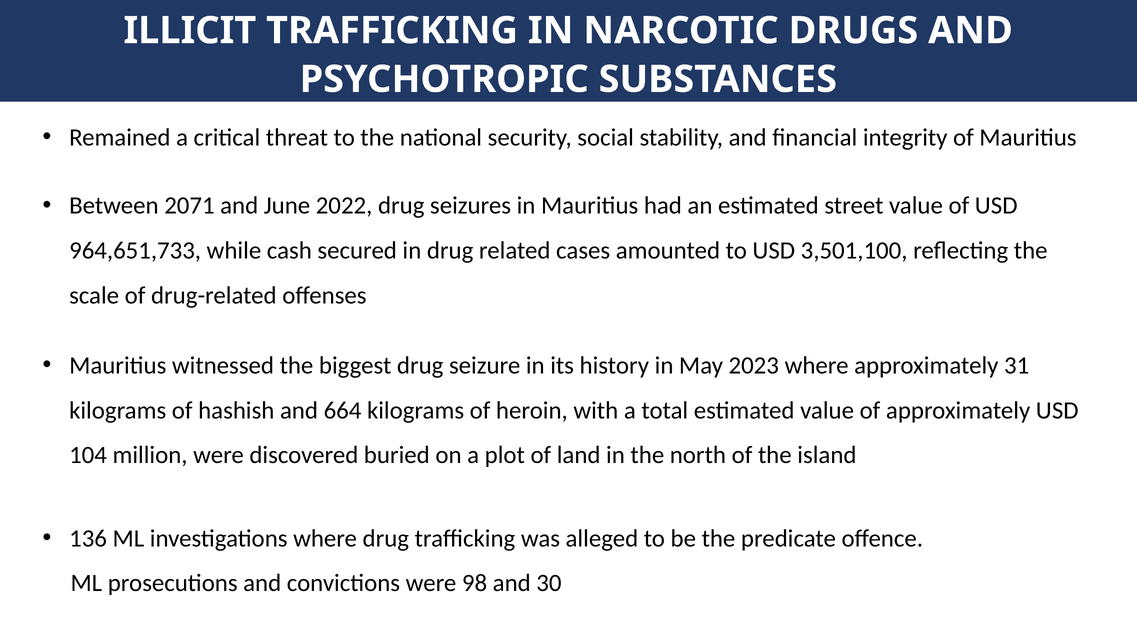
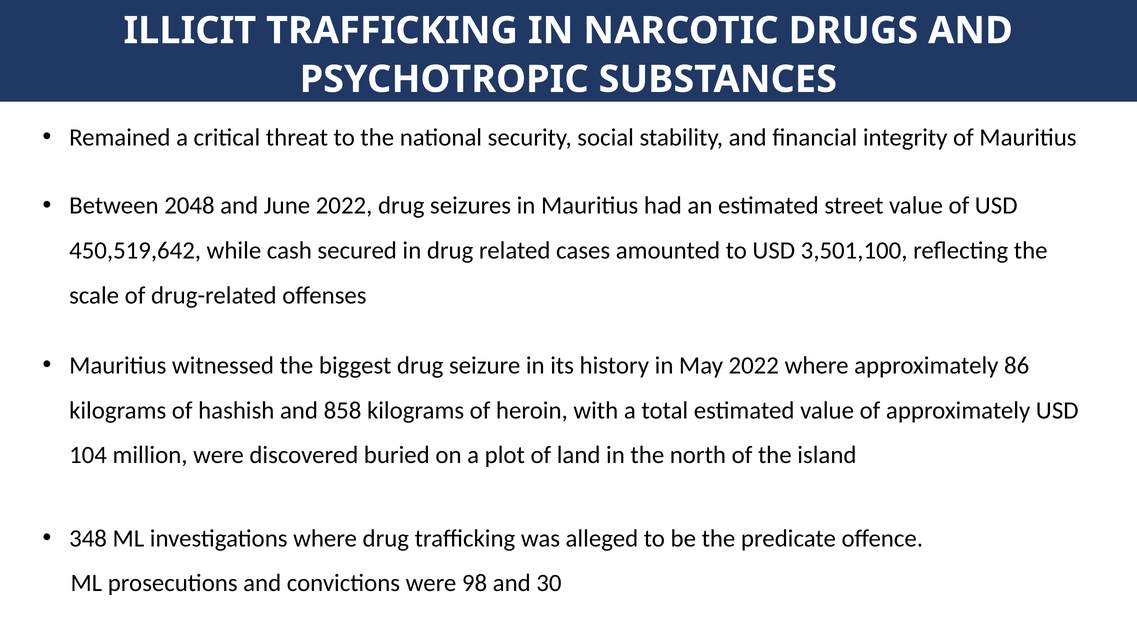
2071: 2071 -> 2048
964,651,733: 964,651,733 -> 450,519,642
May 2023: 2023 -> 2022
31: 31 -> 86
664: 664 -> 858
136: 136 -> 348
